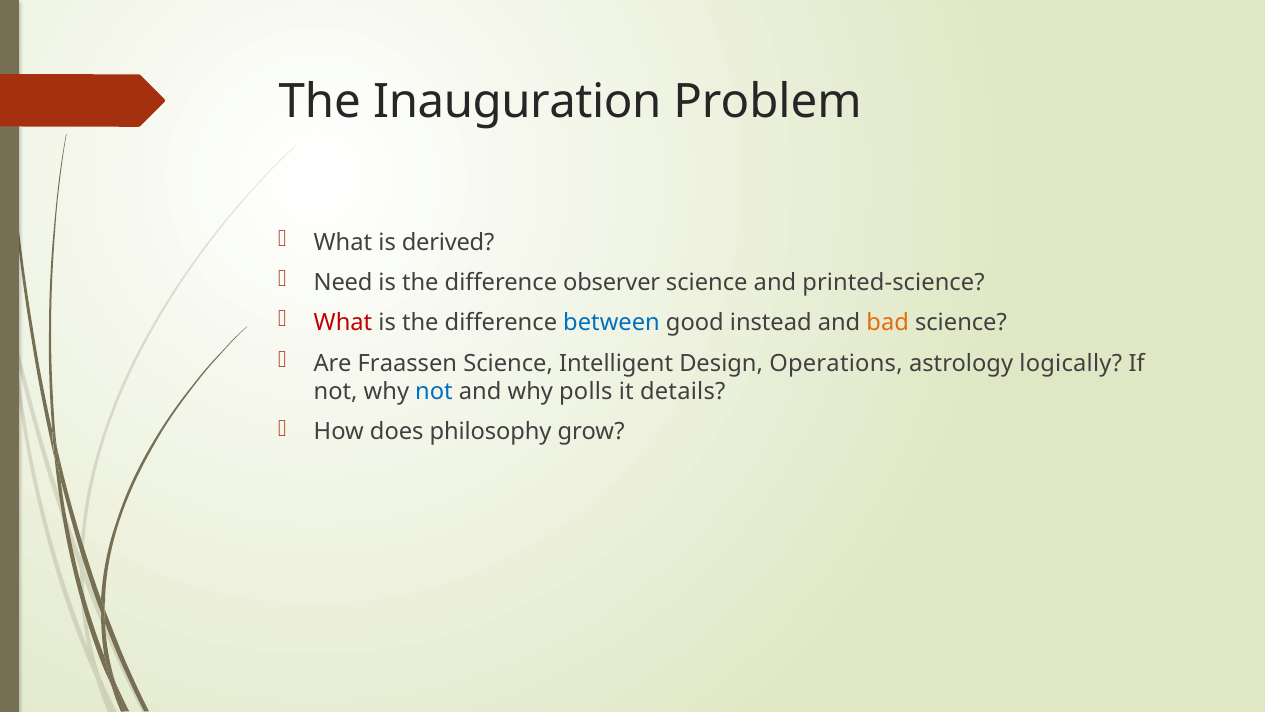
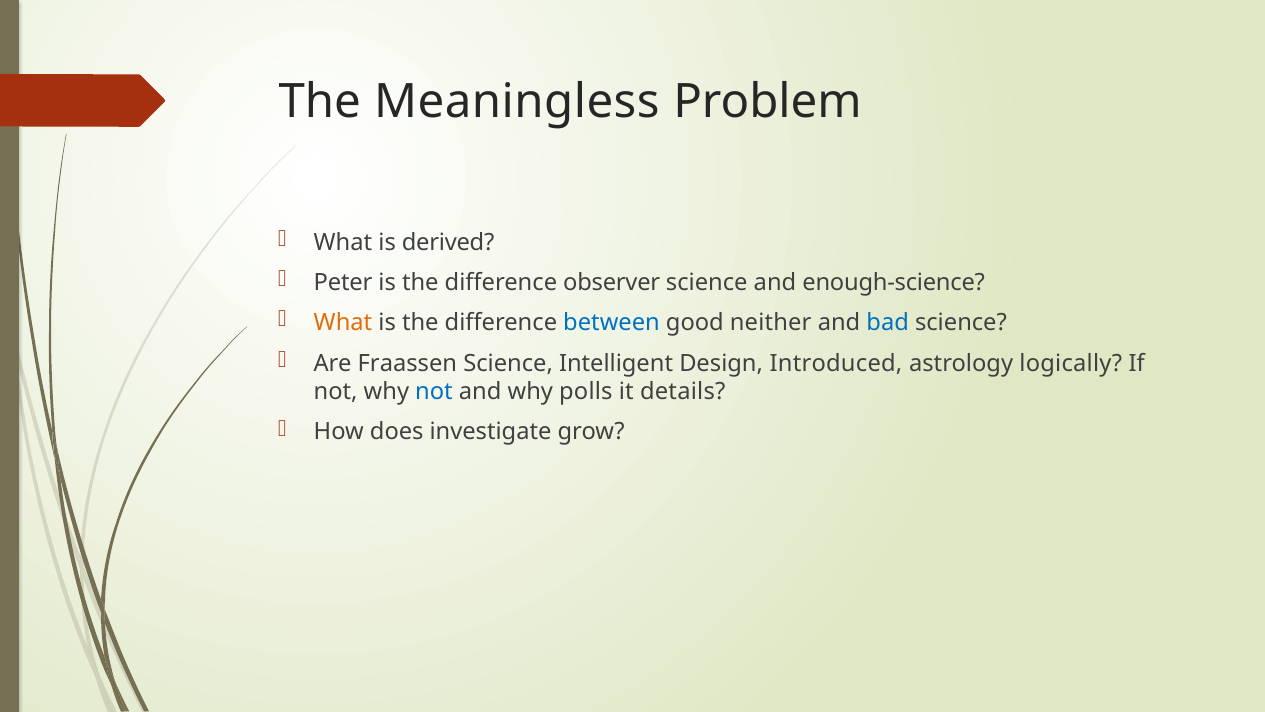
Inauguration: Inauguration -> Meaningless
Need: Need -> Peter
printed-science: printed-science -> enough-science
What at (343, 323) colour: red -> orange
instead: instead -> neither
bad colour: orange -> blue
Operations: Operations -> Introduced
philosophy: philosophy -> investigate
